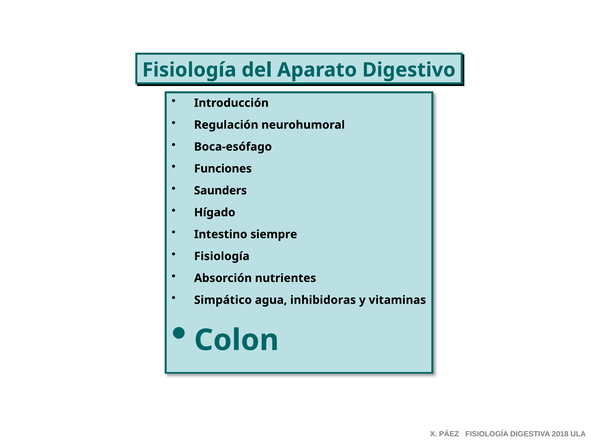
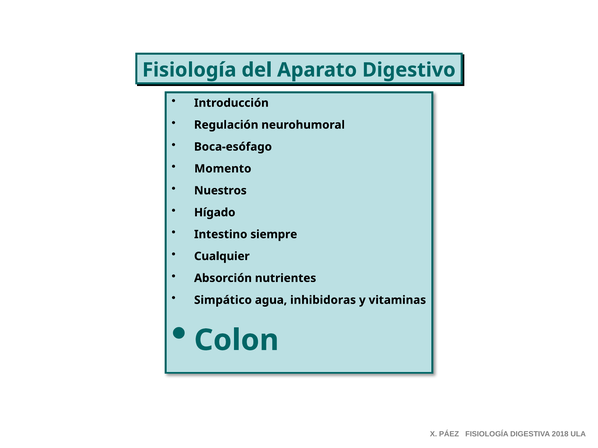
Funciones: Funciones -> Momento
Saunders: Saunders -> Nuestros
Fisiología at (222, 257): Fisiología -> Cualquier
